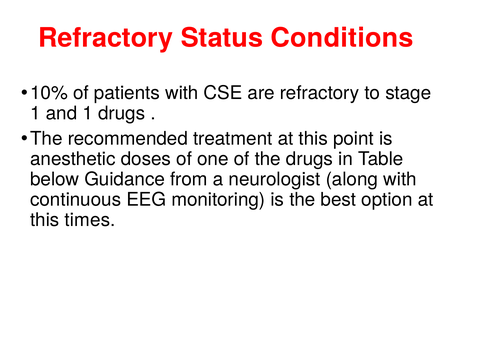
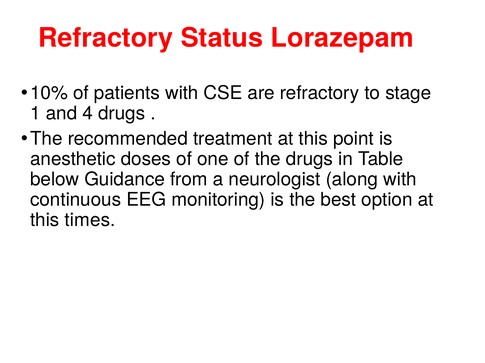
Conditions: Conditions -> Lorazepam
and 1: 1 -> 4
